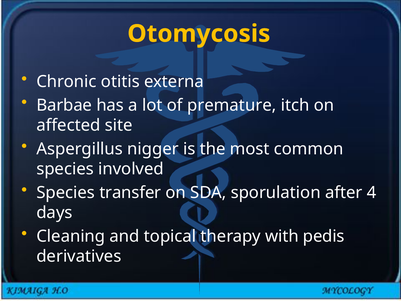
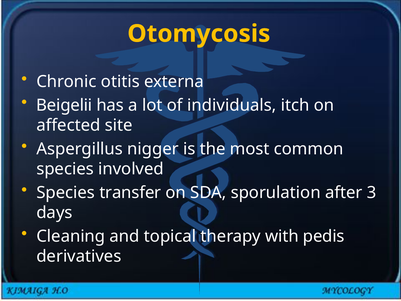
Barbae: Barbae -> Beigelii
premature: premature -> individuals
4: 4 -> 3
